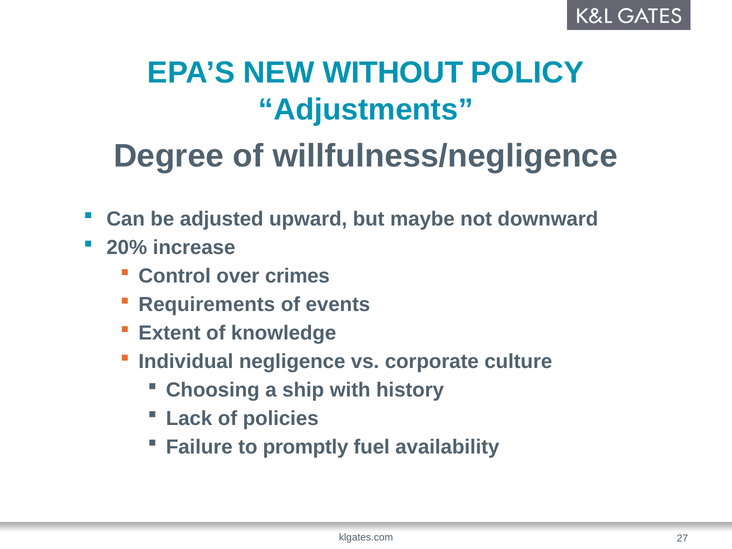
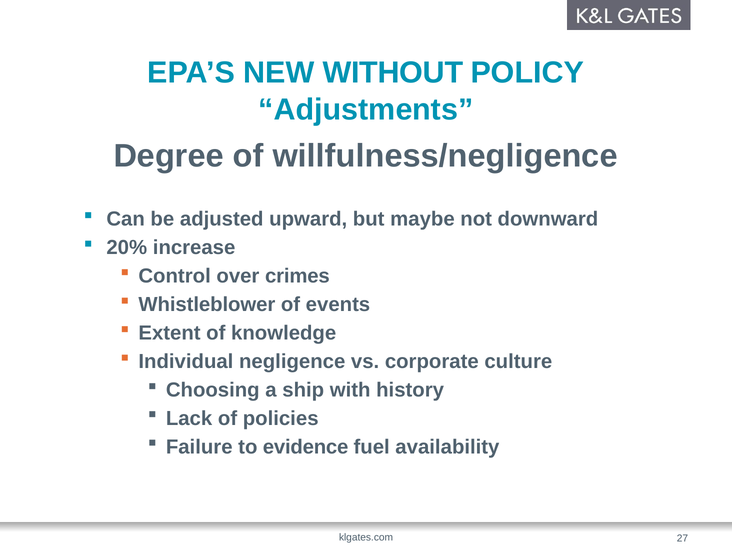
Requirements: Requirements -> Whistleblower
promptly: promptly -> evidence
